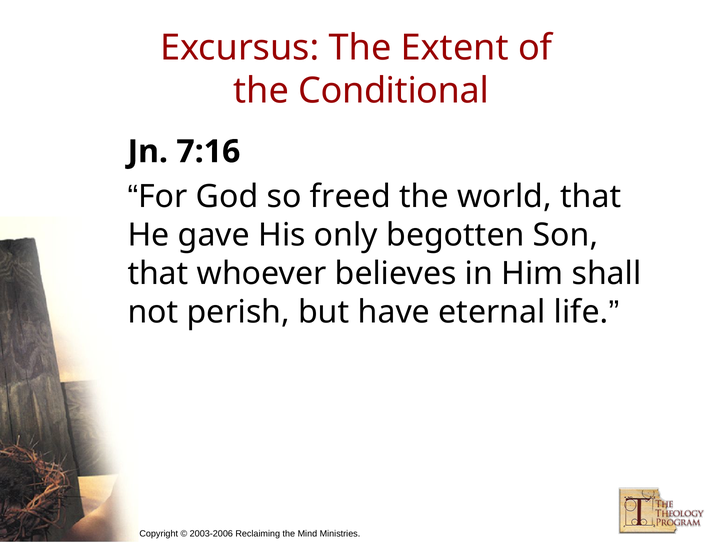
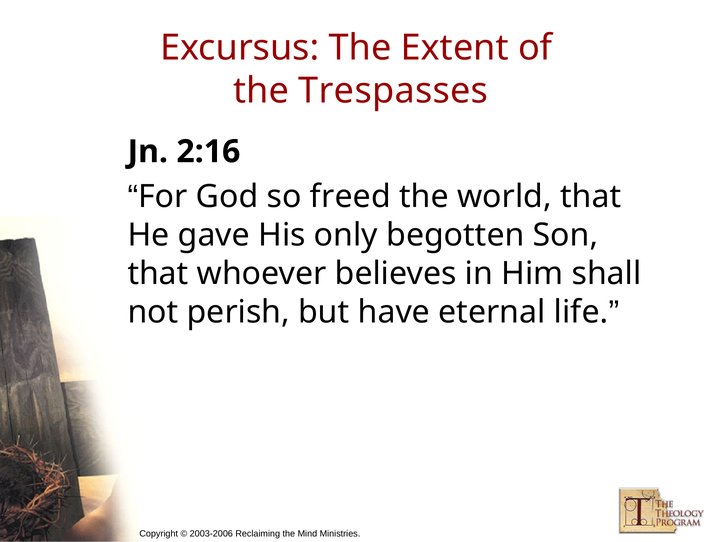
Conditional: Conditional -> Trespasses
7:16: 7:16 -> 2:16
